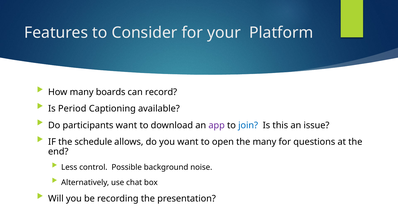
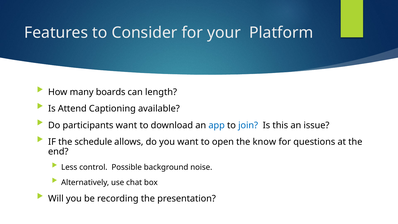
record: record -> length
Period: Period -> Attend
app colour: purple -> blue
the many: many -> know
